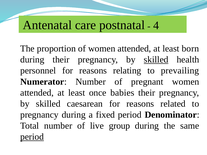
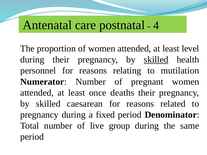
born: born -> level
prevailing: prevailing -> mutilation
babies: babies -> deaths
period at (32, 137) underline: present -> none
